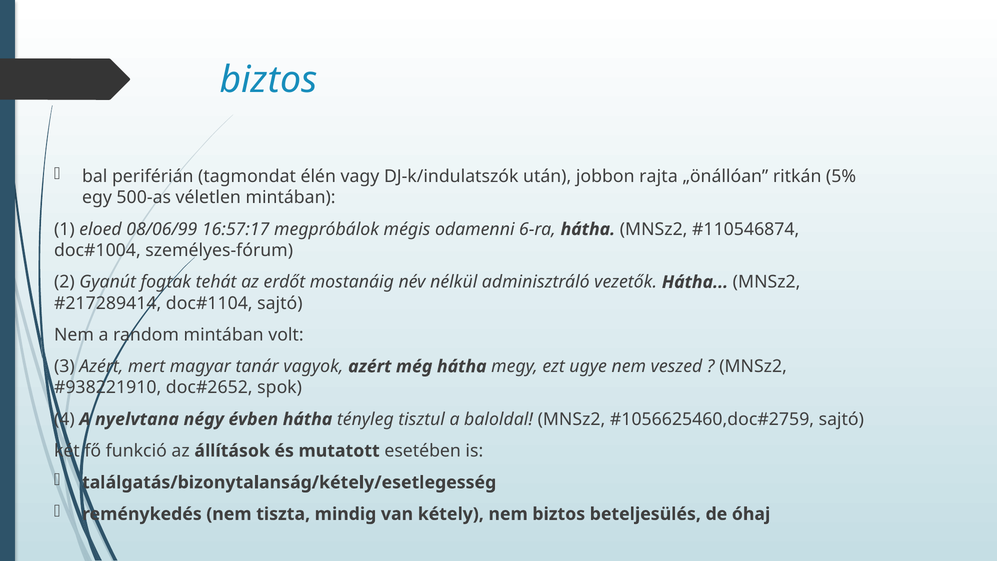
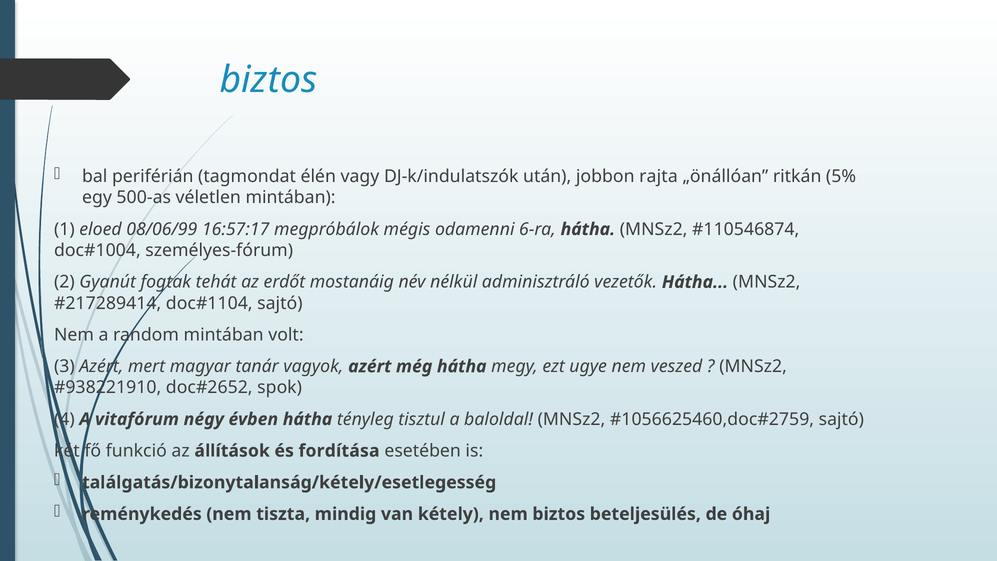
nyelvtana: nyelvtana -> vitafórum
mutatott: mutatott -> fordítása
